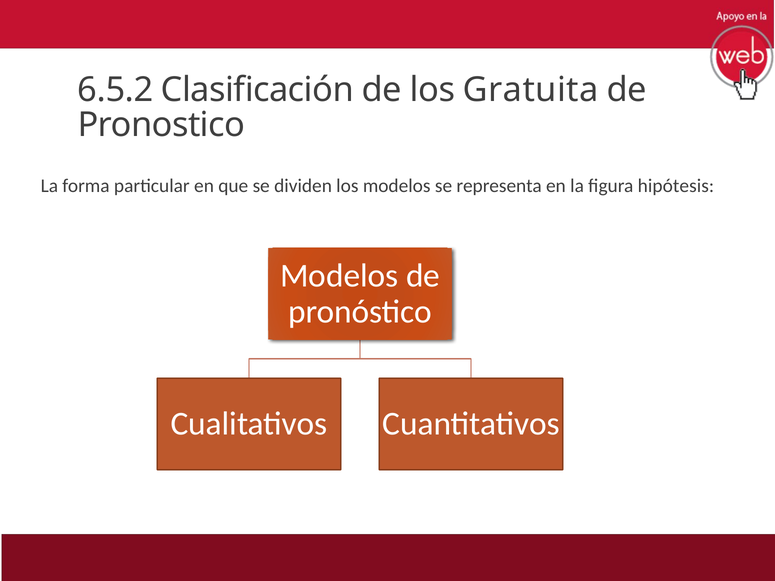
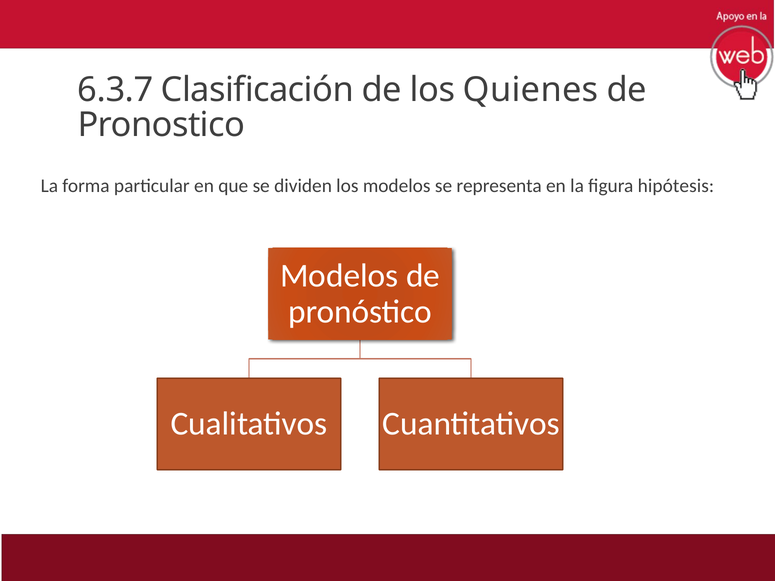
6.5.2: 6.5.2 -> 6.3.7
Gratuita: Gratuita -> Quienes
